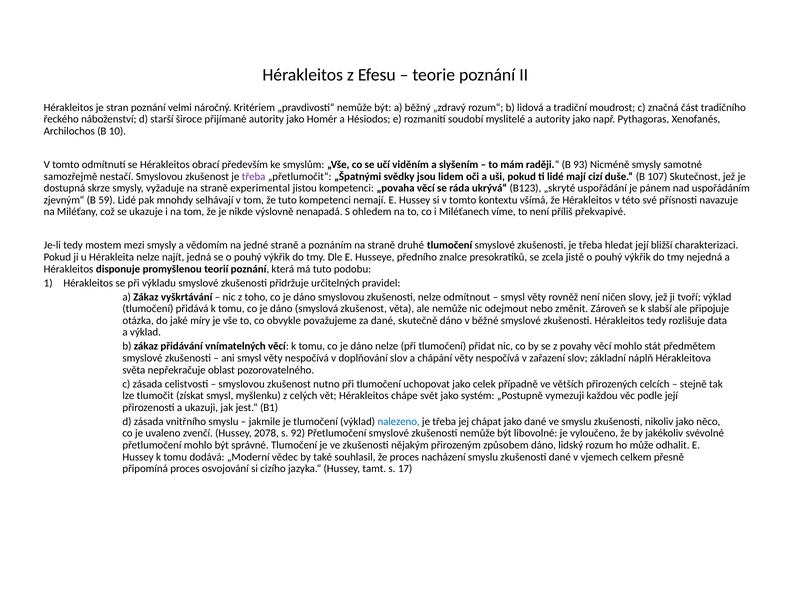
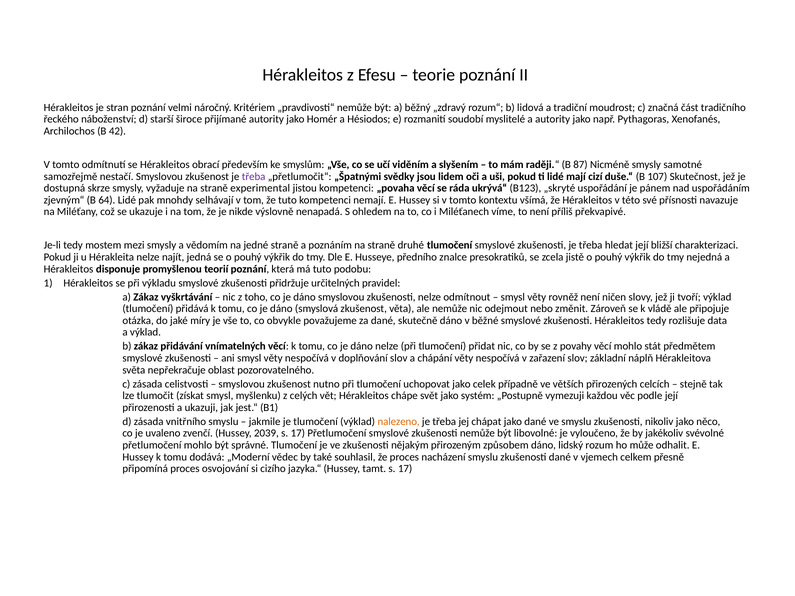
10: 10 -> 42
93: 93 -> 87
59: 59 -> 64
slabší: slabší -> vládě
nalezeno colour: blue -> orange
2078: 2078 -> 2039
92 at (298, 434): 92 -> 17
